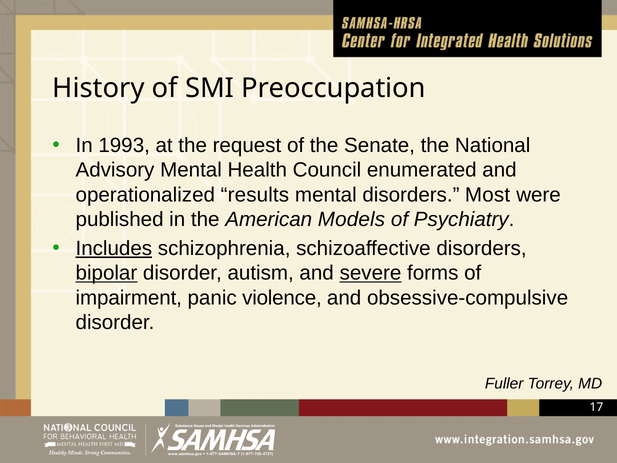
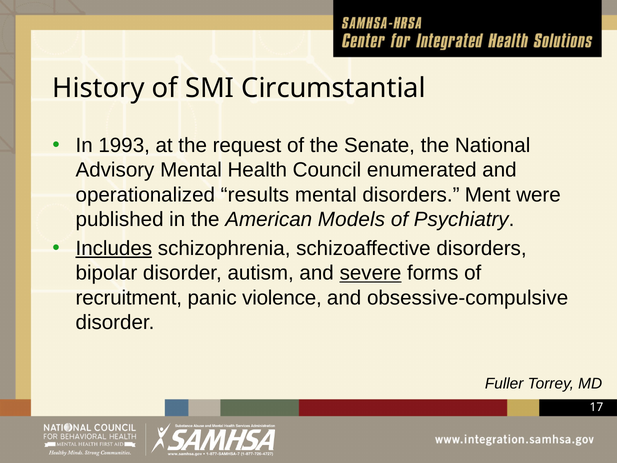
Preoccupation: Preoccupation -> Circumstantial
Most: Most -> Ment
bipolar underline: present -> none
impairment: impairment -> recruitment
